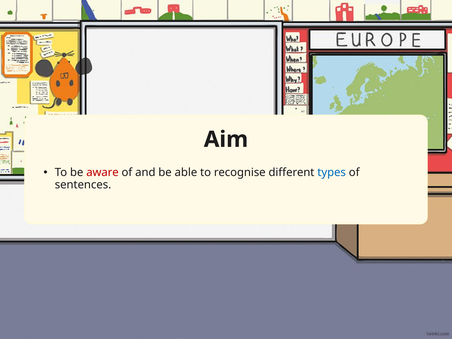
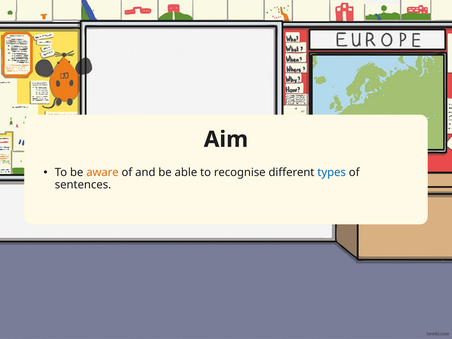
aware colour: red -> orange
